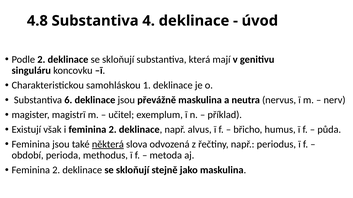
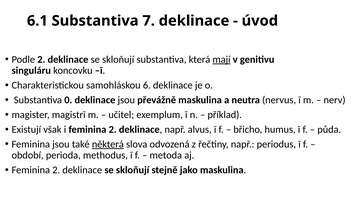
4.8: 4.8 -> 6.1
4: 4 -> 7
mají underline: none -> present
1: 1 -> 6
6: 6 -> 0
